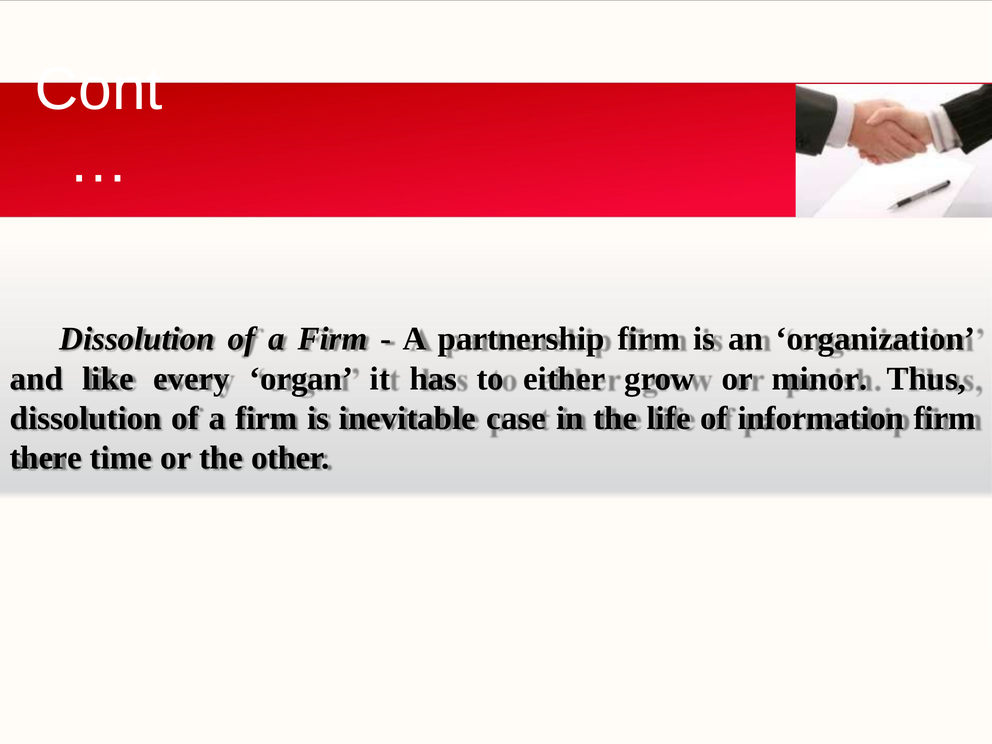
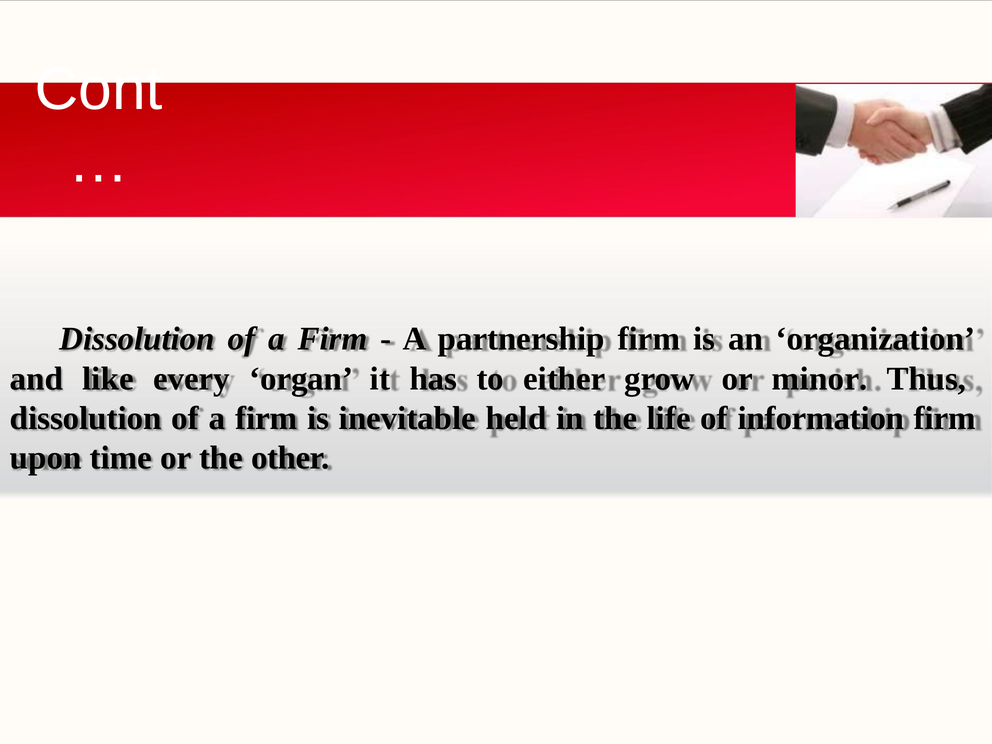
case: case -> held
there: there -> upon
